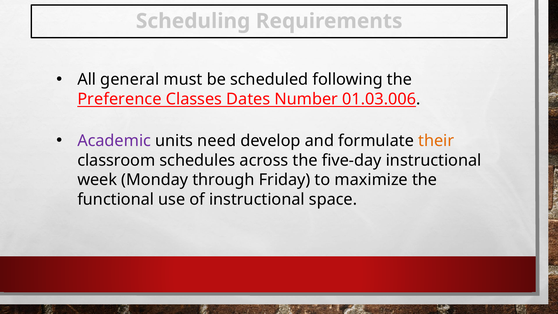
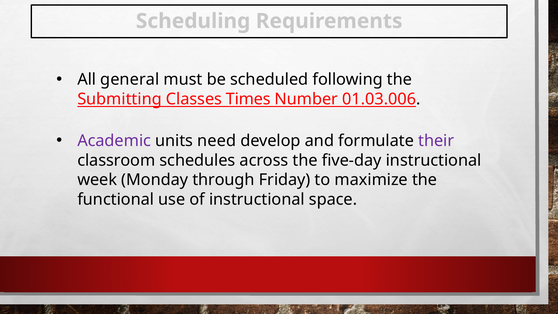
Preference: Preference -> Submitting
Dates: Dates -> Times
their colour: orange -> purple
